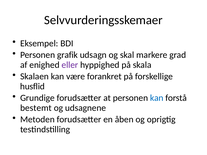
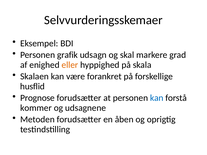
eller colour: purple -> orange
Grundige: Grundige -> Prognose
bestemt: bestemt -> kommer
